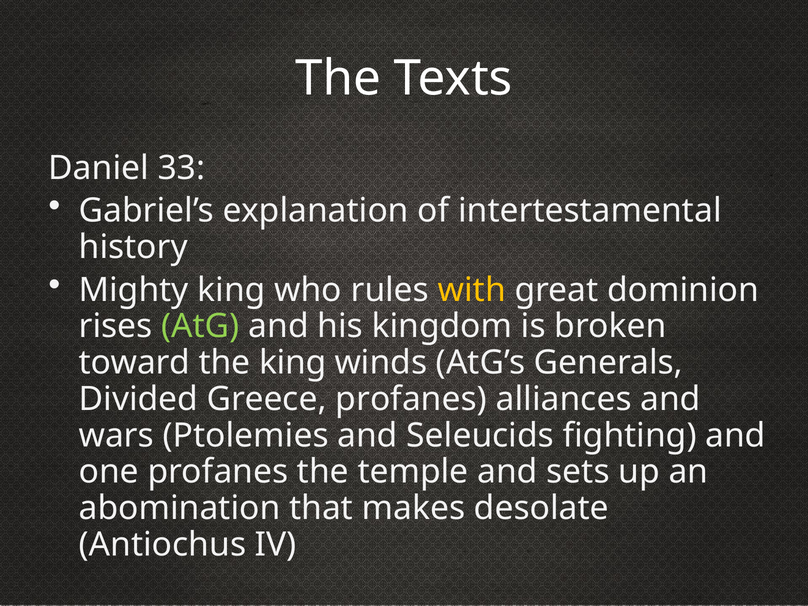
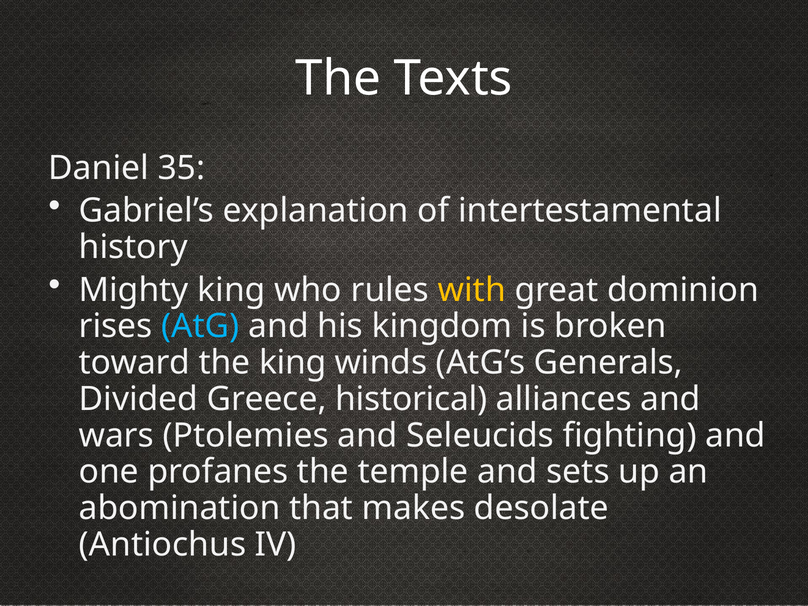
33: 33 -> 35
AtG colour: light green -> light blue
Greece profanes: profanes -> historical
